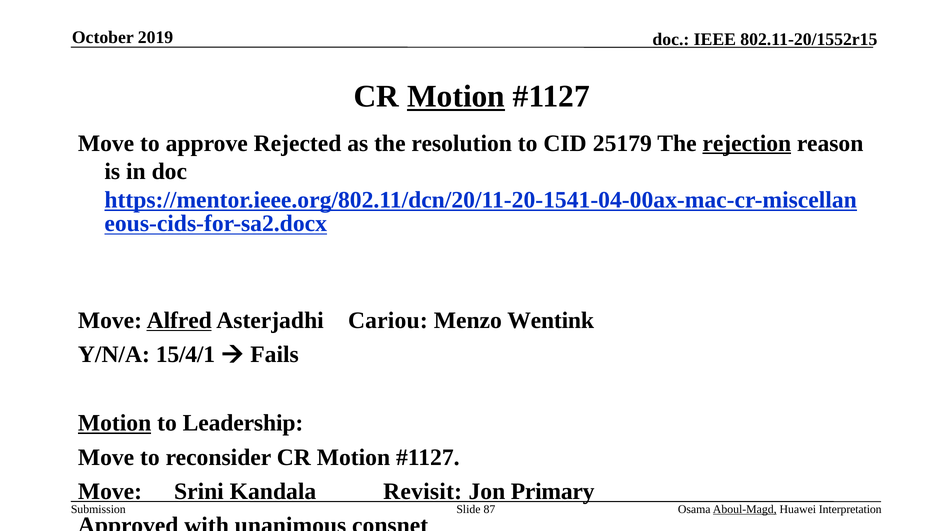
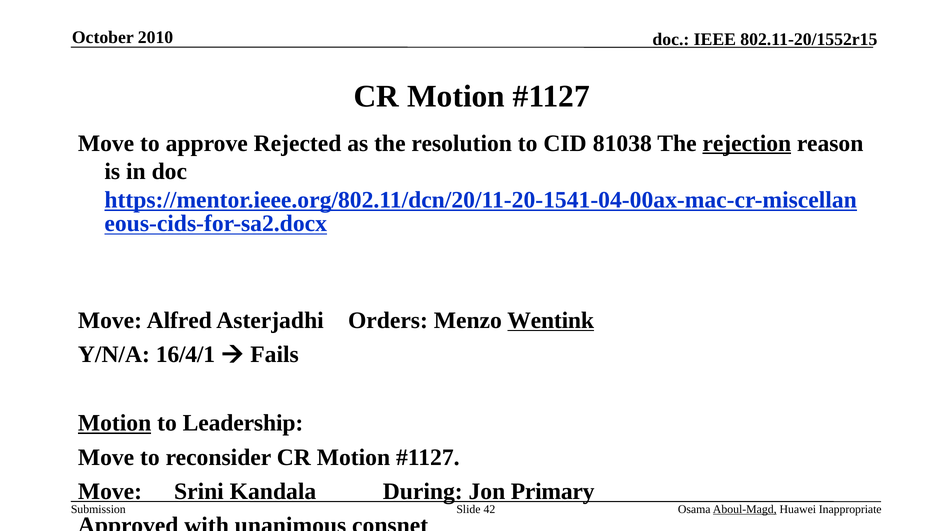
2019: 2019 -> 2010
Motion at (456, 97) underline: present -> none
25179: 25179 -> 81038
Alfred underline: present -> none
Cariou: Cariou -> Orders
Wentink underline: none -> present
15/4/1: 15/4/1 -> 16/4/1
Revisit: Revisit -> During
87: 87 -> 42
Interpretation: Interpretation -> Inappropriate
